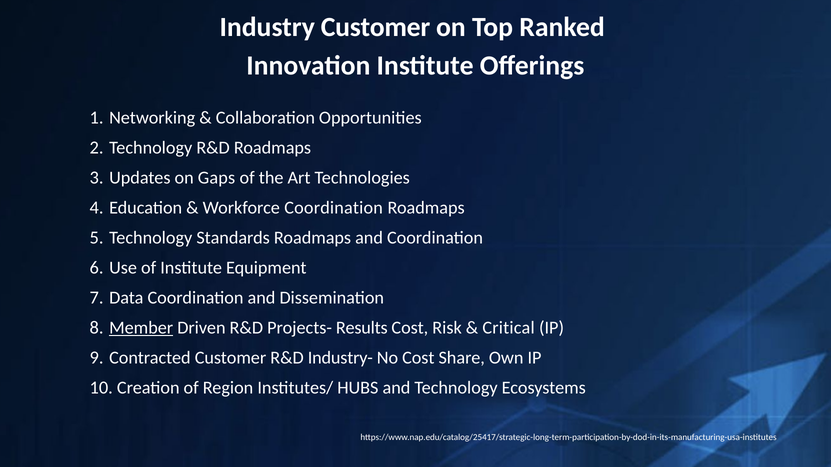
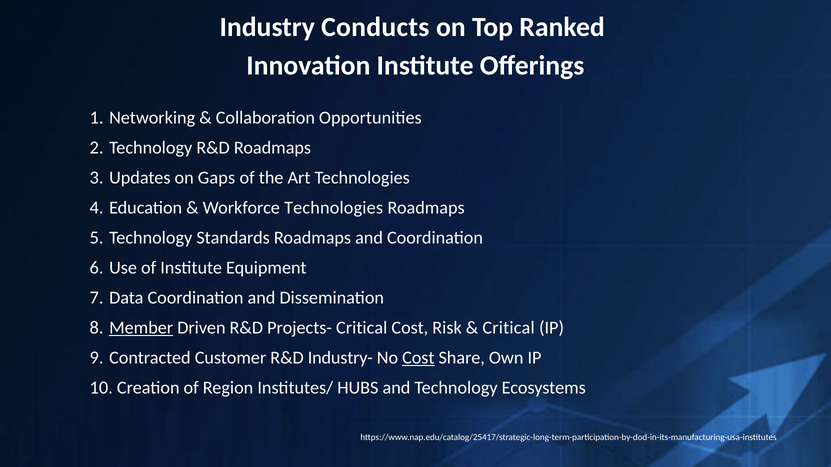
Industry Customer: Customer -> Conducts
Workforce Coordination: Coordination -> Technologies
Projects- Results: Results -> Critical
Cost at (418, 358) underline: none -> present
